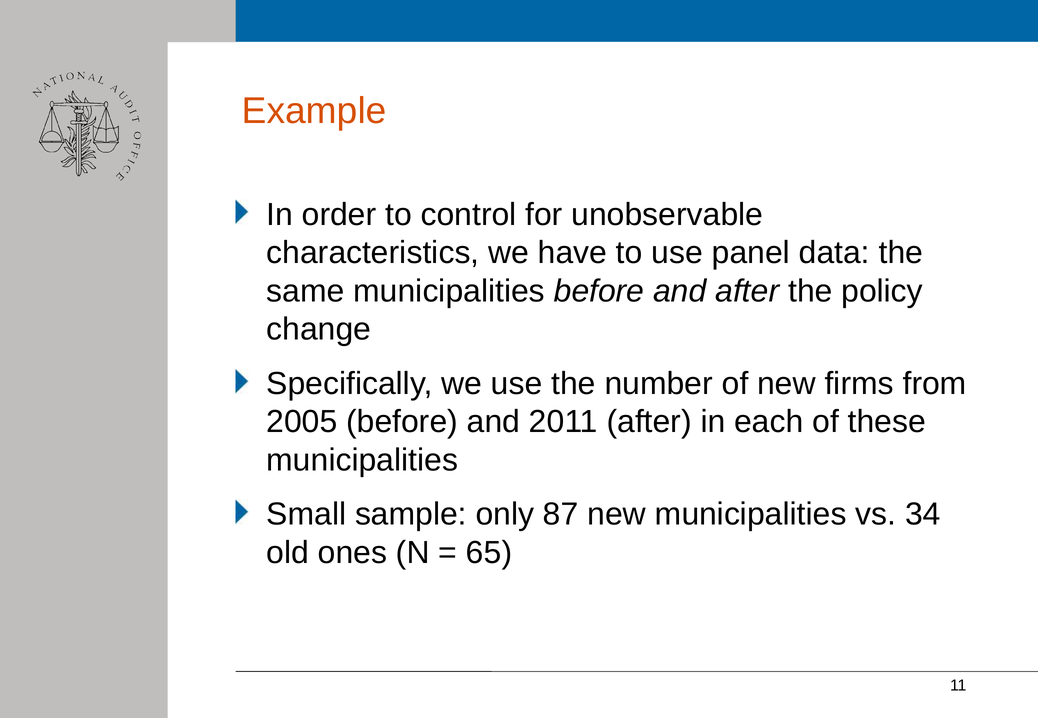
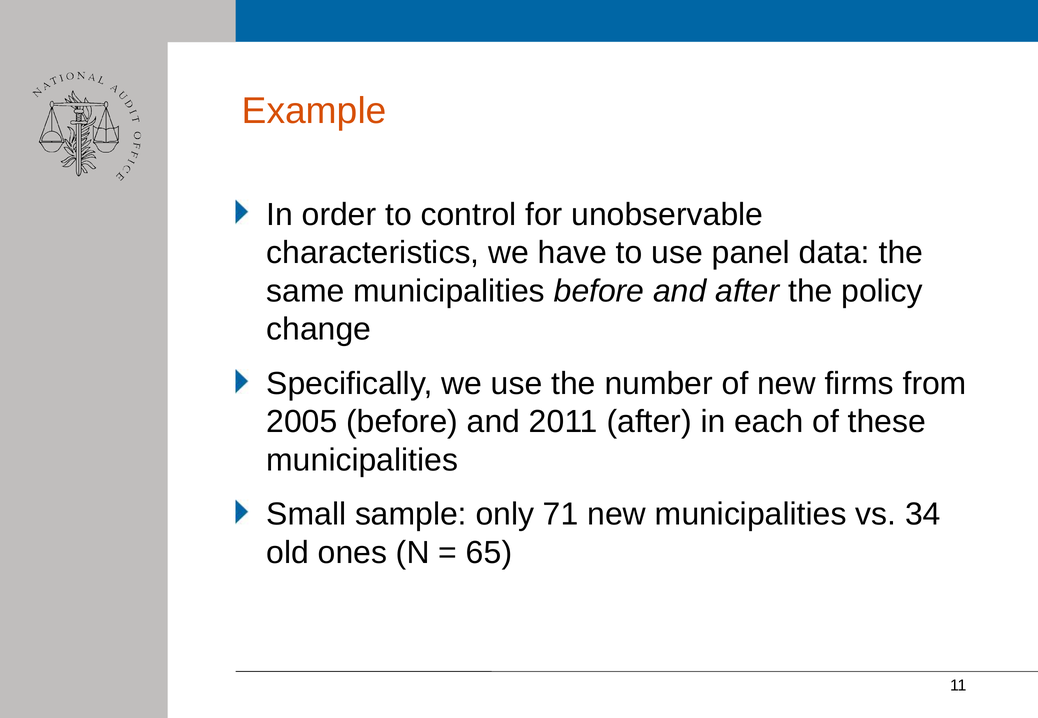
87: 87 -> 71
